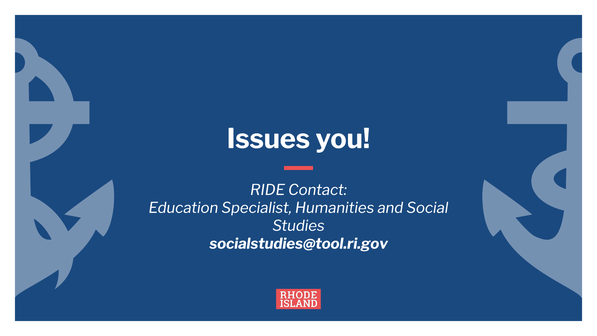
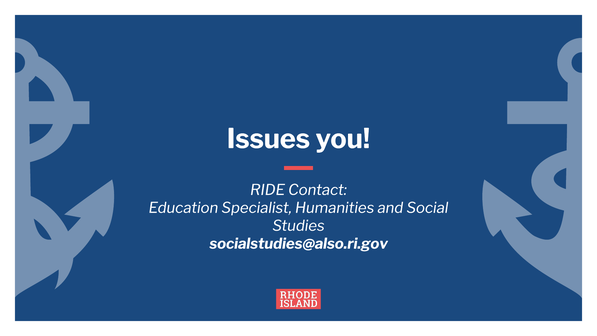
socialstudies@tool.ri.gov: socialstudies@tool.ri.gov -> socialstudies@also.ri.gov
